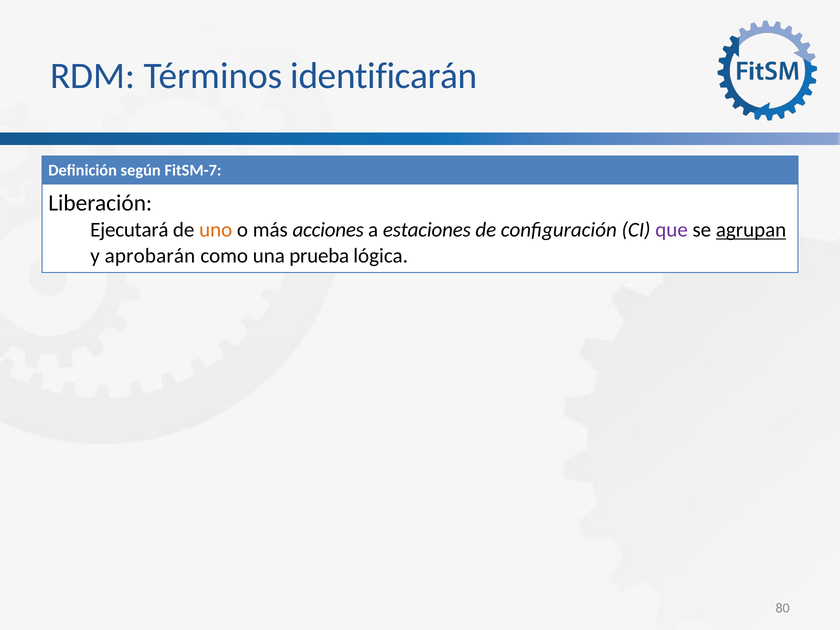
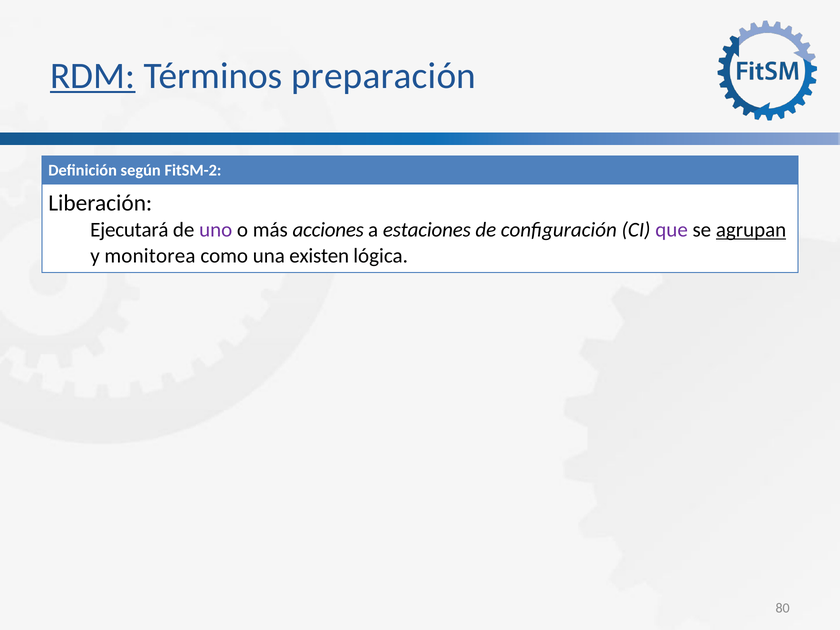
RDM underline: none -> present
identificarán: identificarán -> preparación
FitSM-7: FitSM-7 -> FitSM-2
uno colour: orange -> purple
aprobarán: aprobarán -> monitorea
prueba: prueba -> existen
